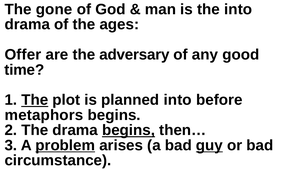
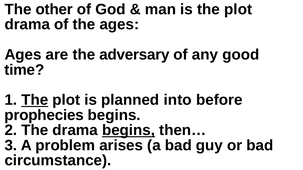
gone: gone -> other
is the into: into -> plot
Offer at (23, 55): Offer -> Ages
metaphors: metaphors -> prophecies
problem underline: present -> none
guy underline: present -> none
